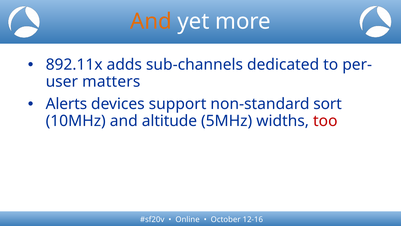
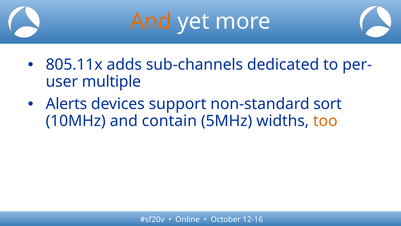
892.11x: 892.11x -> 805.11x
matters: matters -> multiple
altitude: altitude -> contain
too colour: red -> orange
